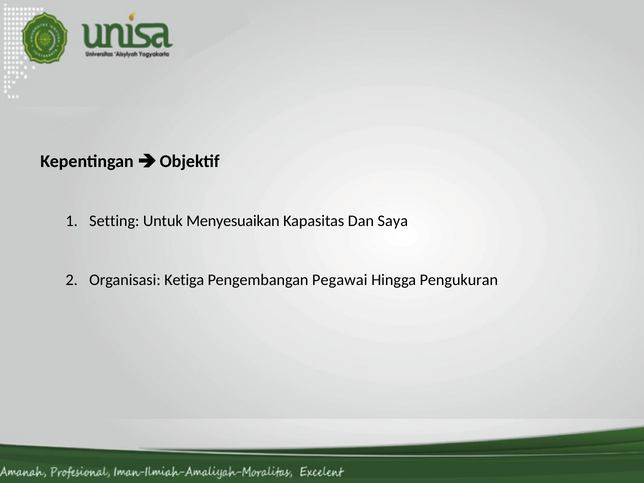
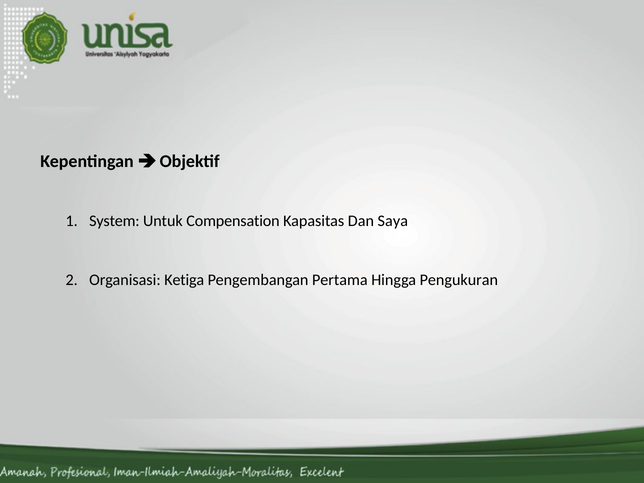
Setting: Setting -> System
Menyesuaikan: Menyesuaikan -> Compensation
Pegawai: Pegawai -> Pertama
